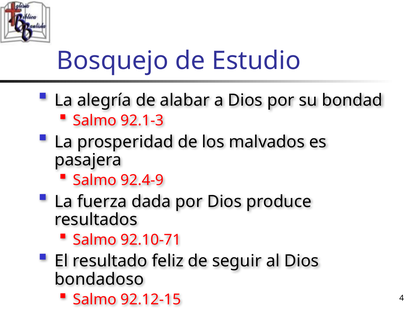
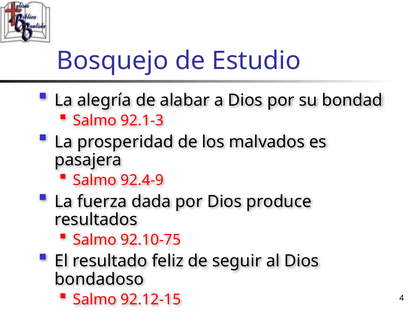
92.10-71: 92.10-71 -> 92.10-75
